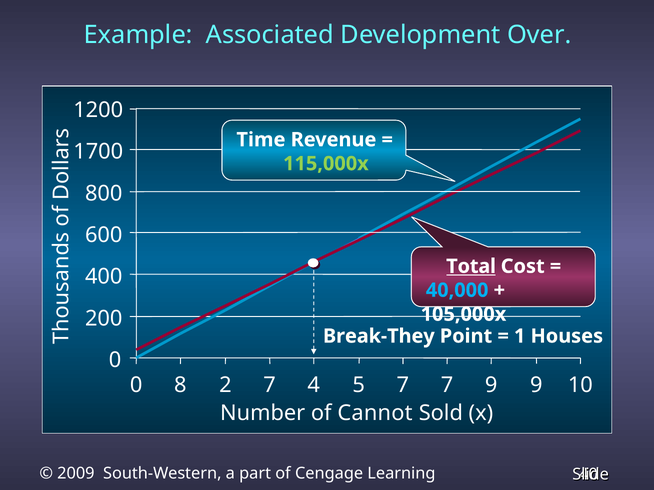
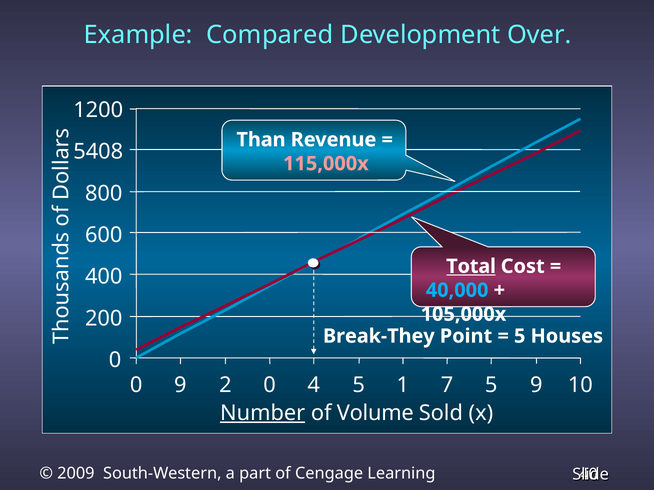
Associated: Associated -> Compared
Time: Time -> Than
1700: 1700 -> 5408
115,000x colour: light green -> pink
1 at (520, 336): 1 -> 5
0 8: 8 -> 9
2 7: 7 -> 0
5 7: 7 -> 1
7 9: 9 -> 5
Number underline: none -> present
Cannot: Cannot -> Volume
